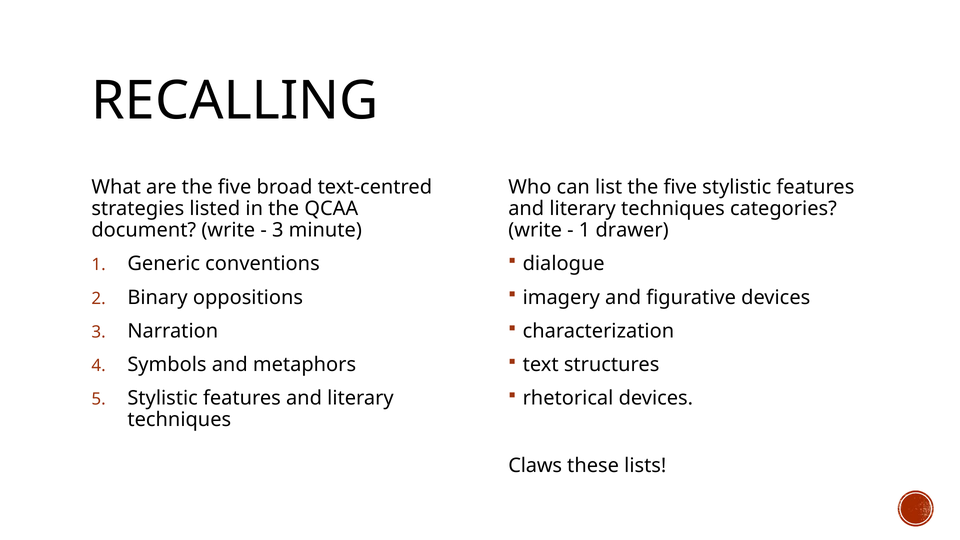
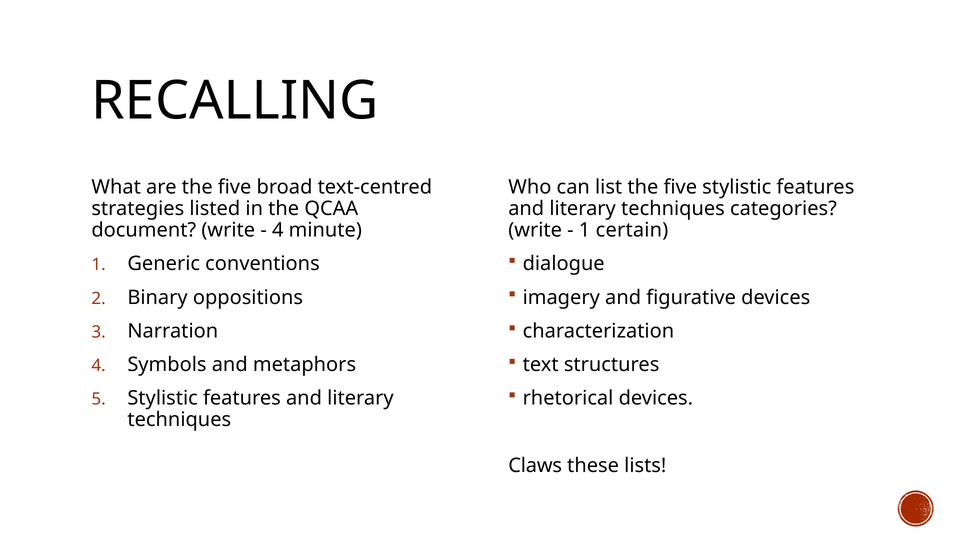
3 at (278, 230): 3 -> 4
drawer: drawer -> certain
